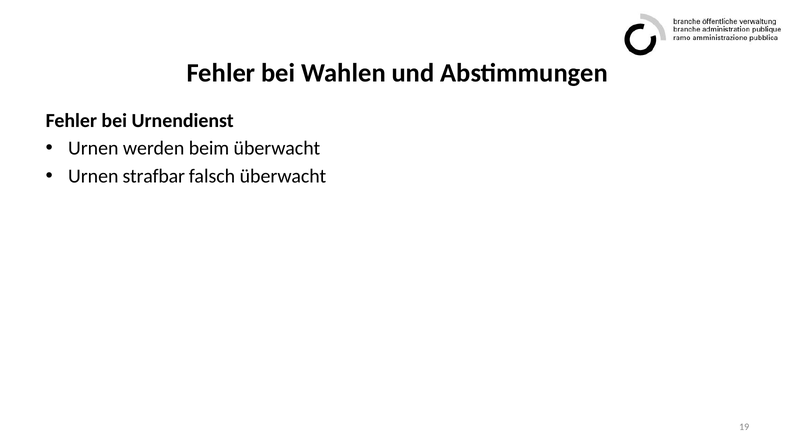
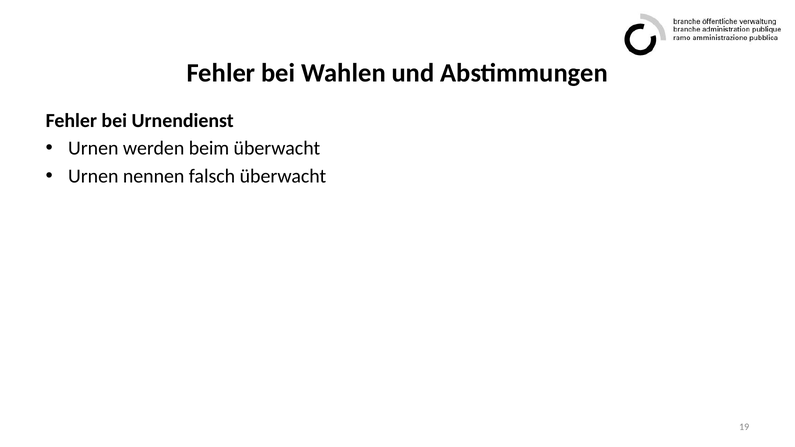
strafbar: strafbar -> nennen
